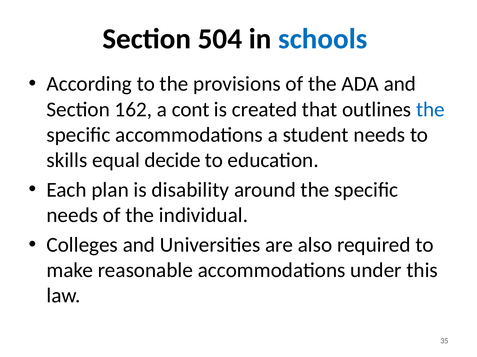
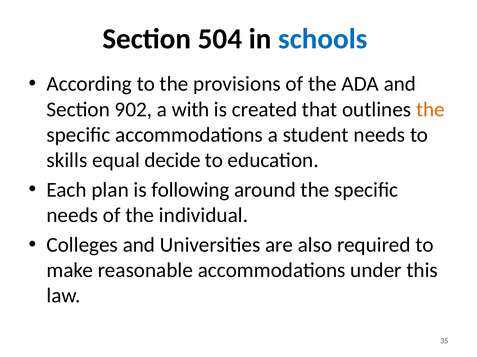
162: 162 -> 902
cont: cont -> with
the at (430, 110) colour: blue -> orange
disability: disability -> following
